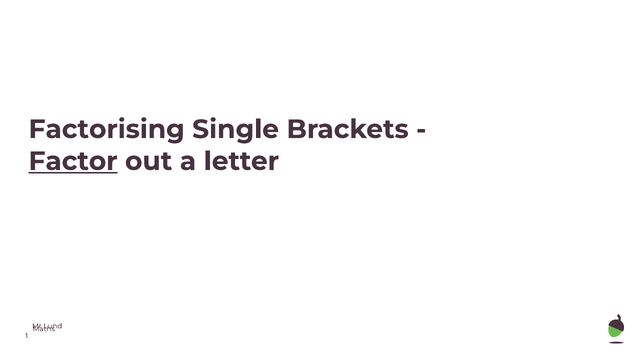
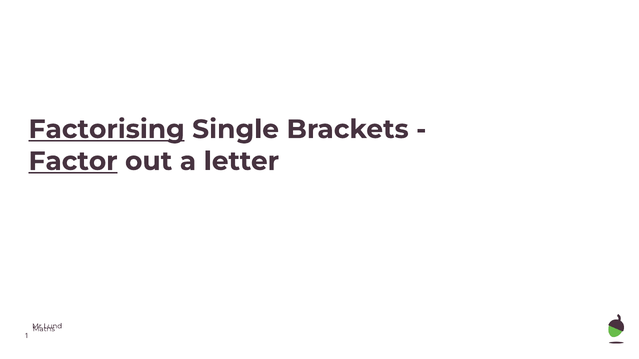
Factorising underline: none -> present
